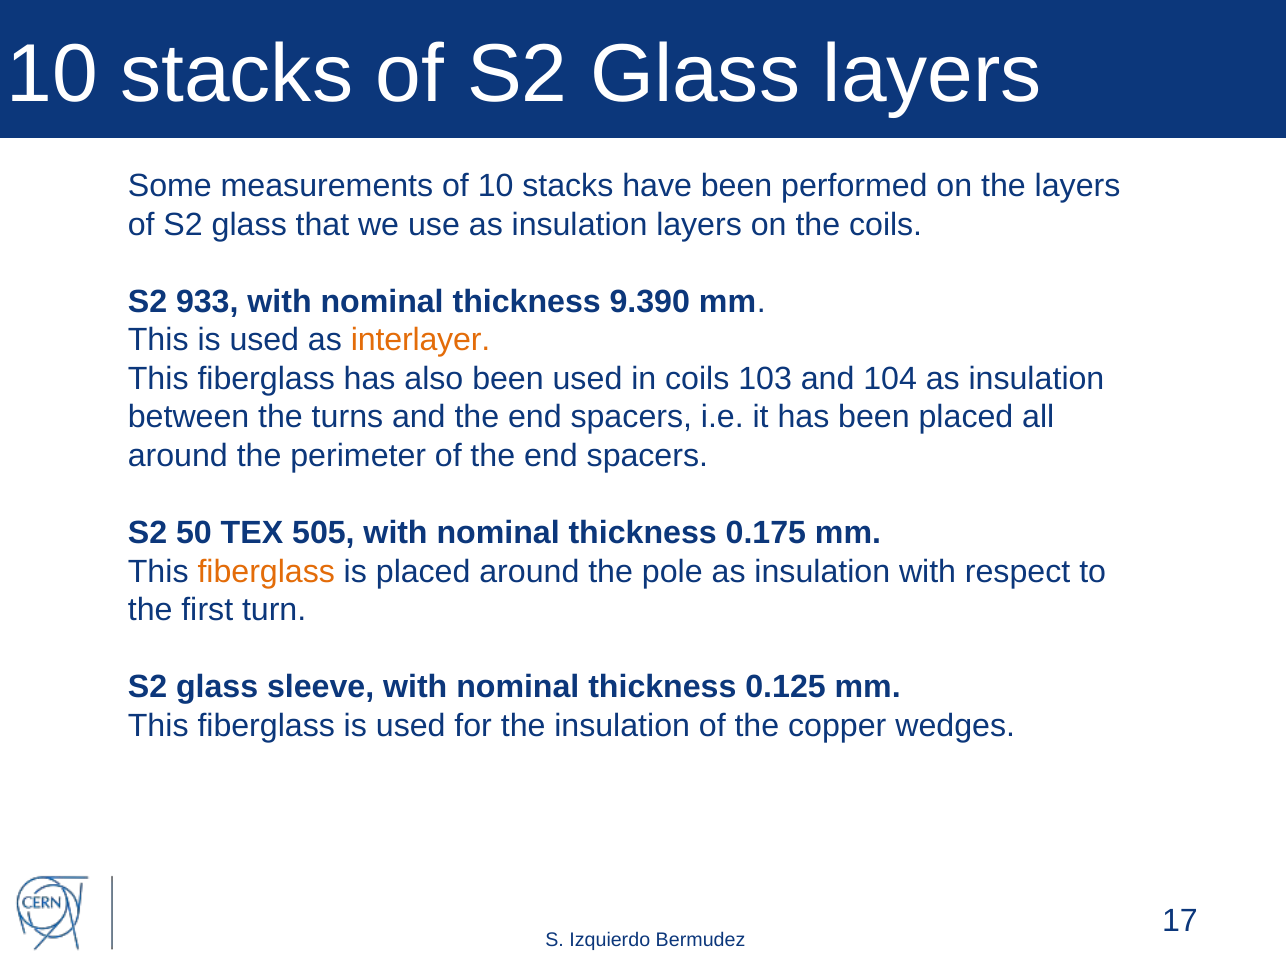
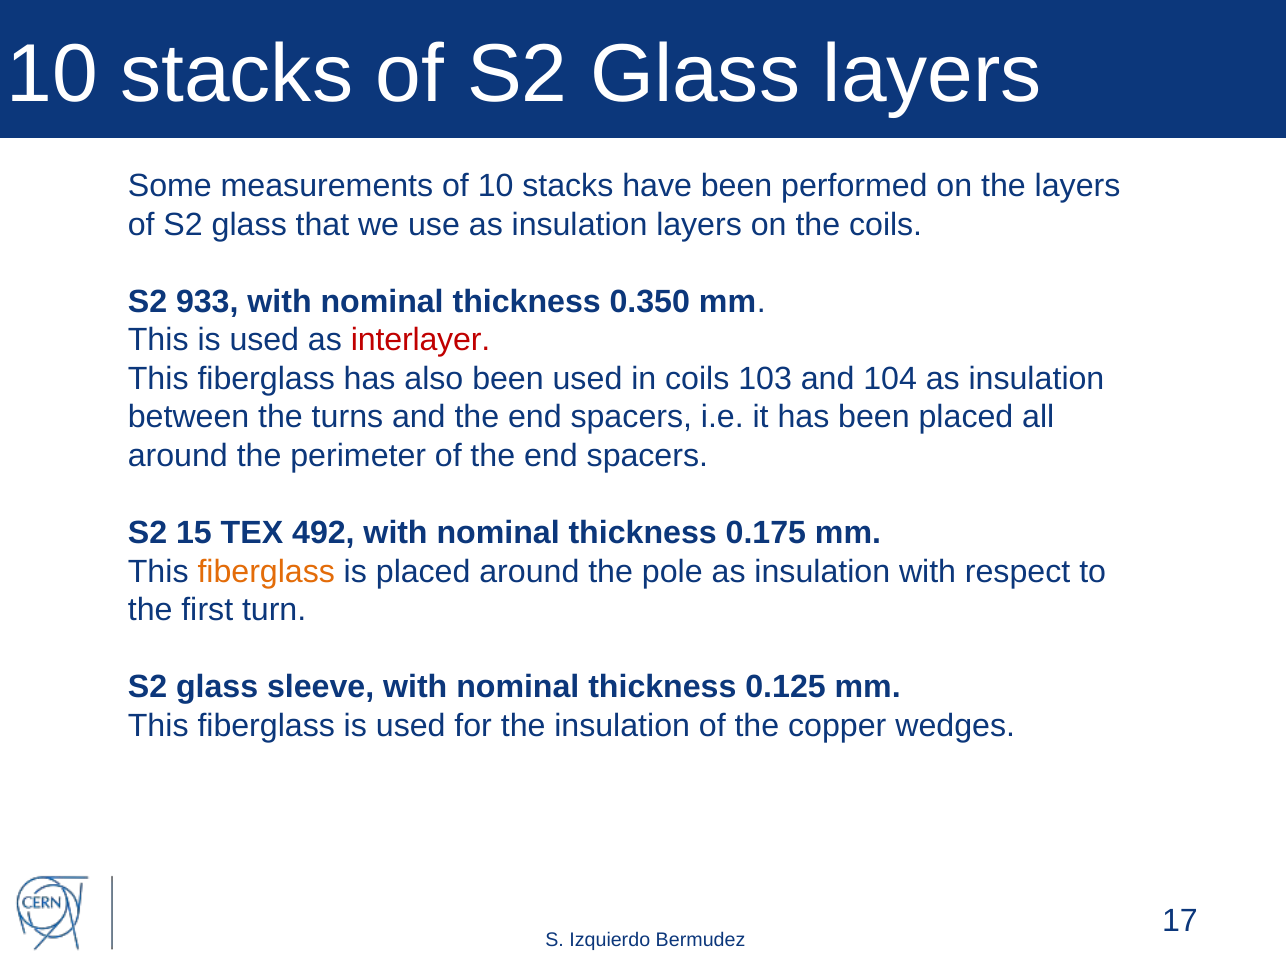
9.390: 9.390 -> 0.350
interlayer colour: orange -> red
50: 50 -> 15
505: 505 -> 492
